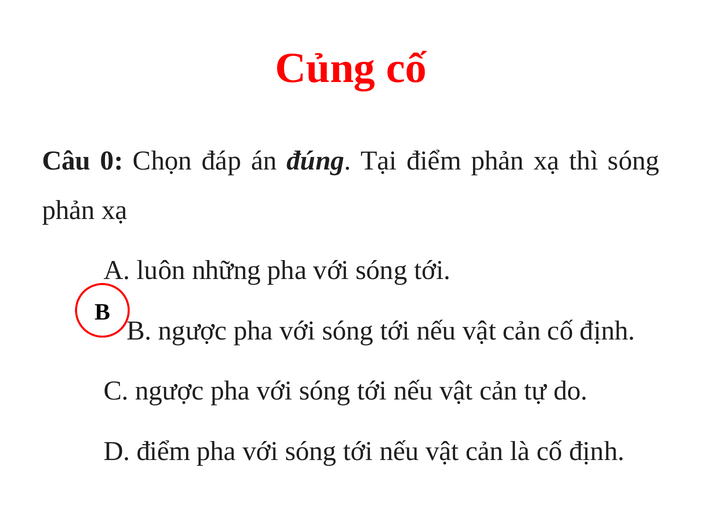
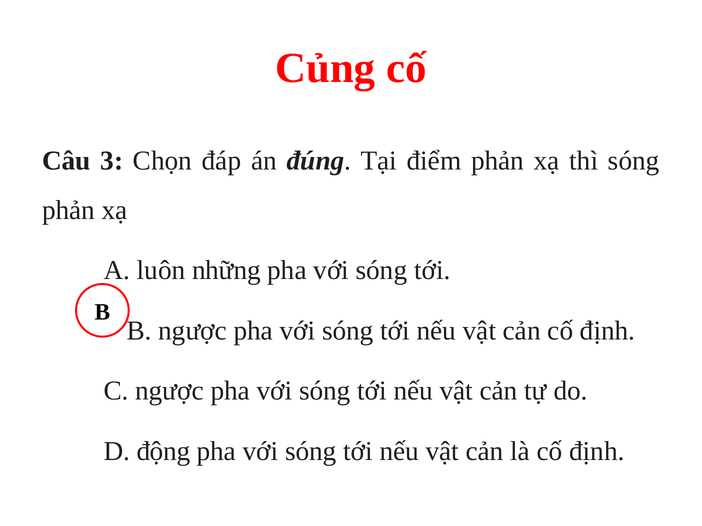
0: 0 -> 3
D điểm: điểm -> động
